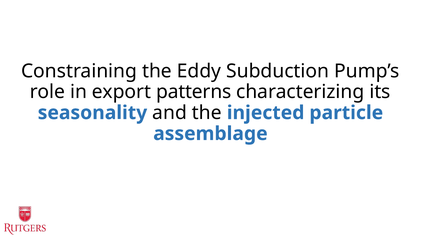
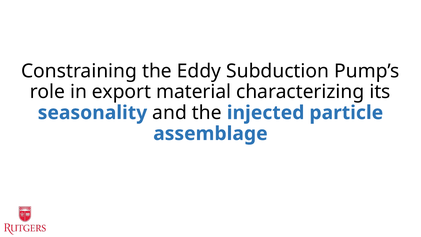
patterns: patterns -> material
